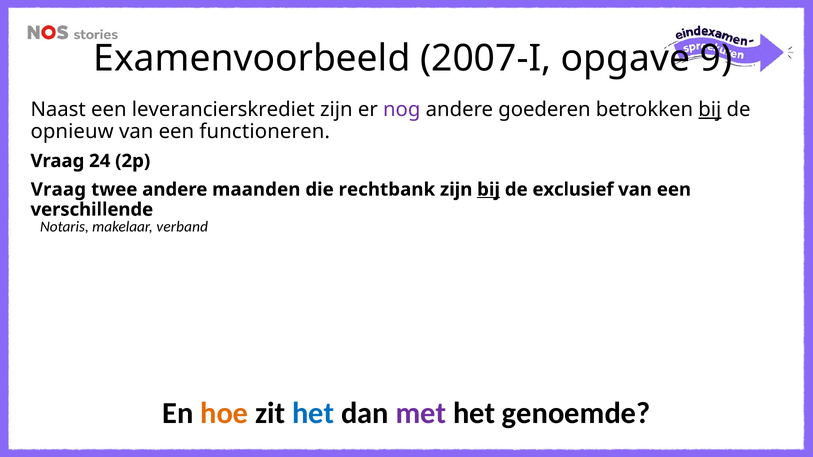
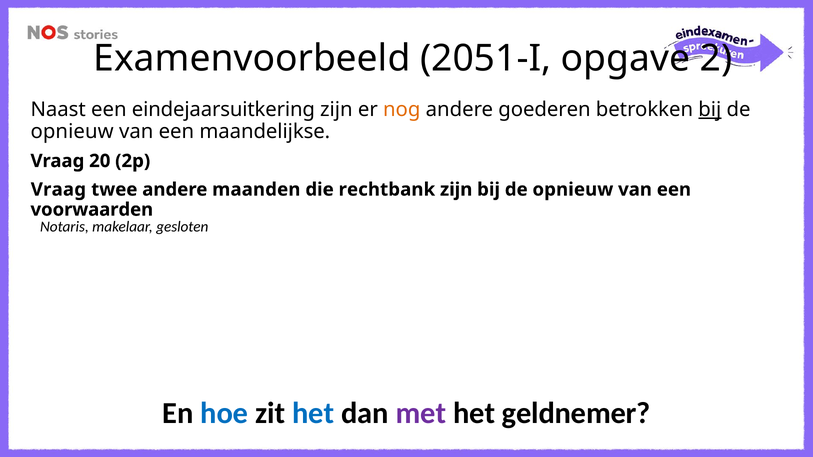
2007-I: 2007-I -> 2051-I
9: 9 -> 2
leverancierskrediet: leverancierskrediet -> eindejaarsuitkering
nog colour: purple -> orange
functioneren: functioneren -> maandelijkse
24: 24 -> 20
bij at (489, 190) underline: present -> none
exclusief at (573, 190): exclusief -> opnieuw
verschillende: verschillende -> voorwaarden
verband: verband -> gesloten
hoe colour: orange -> blue
genoemde: genoemde -> geldnemer
